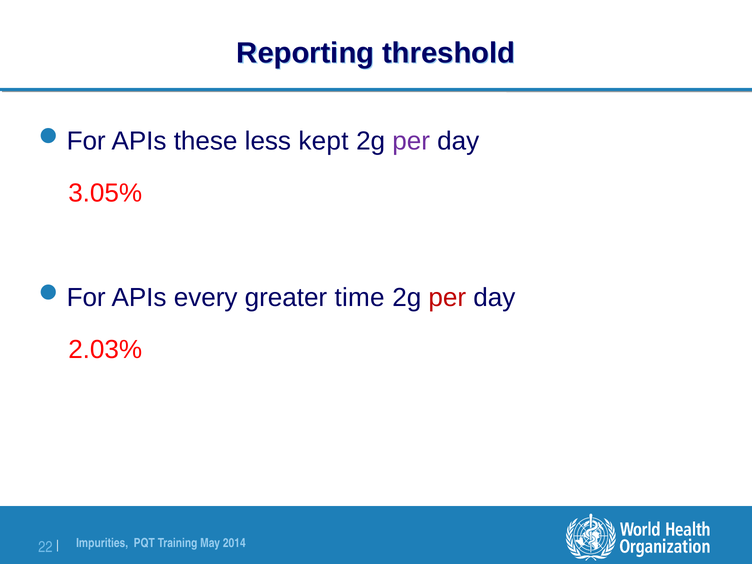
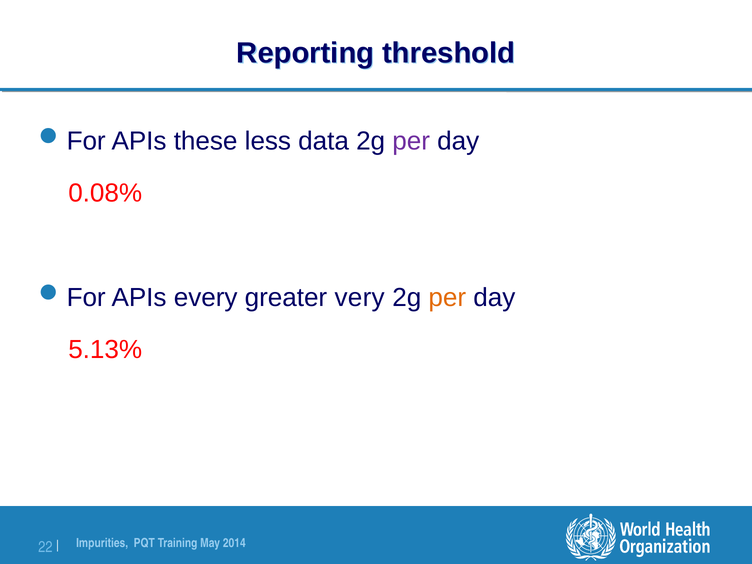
kept: kept -> data
3.05%: 3.05% -> 0.08%
time: time -> very
per at (447, 298) colour: red -> orange
2.03%: 2.03% -> 5.13%
